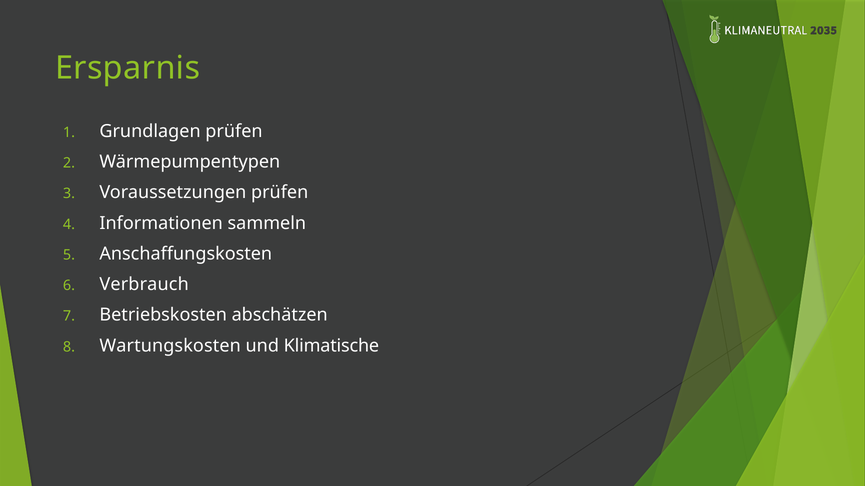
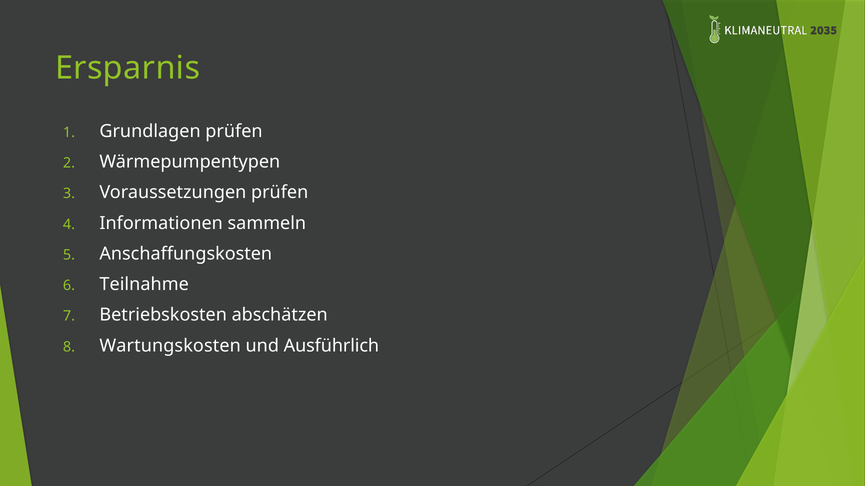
Verbrauch: Verbrauch -> Teilnahme
Klimatische: Klimatische -> Ausführlich
